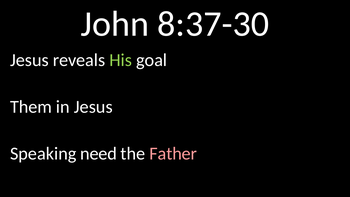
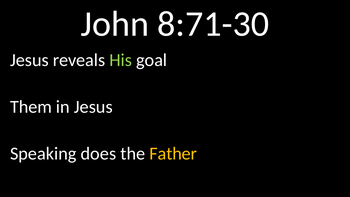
8:37-30: 8:37-30 -> 8:71-30
need: need -> does
Father colour: pink -> yellow
